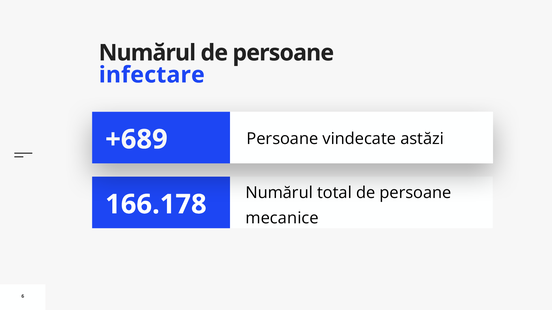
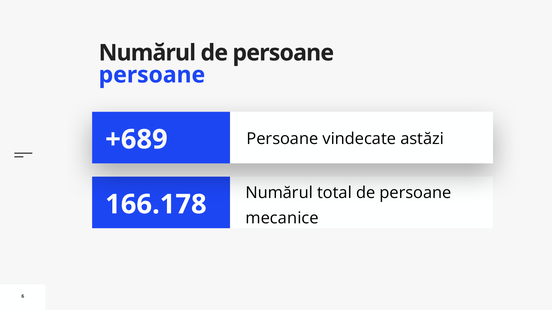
infectare at (152, 75): infectare -> persoane
